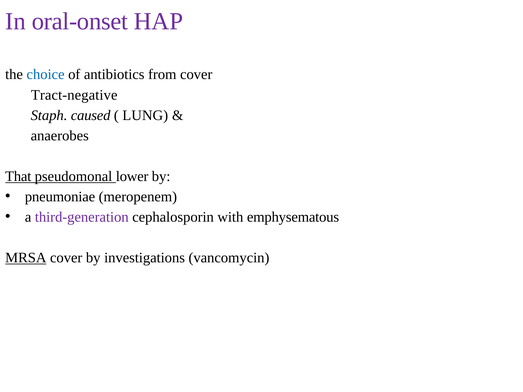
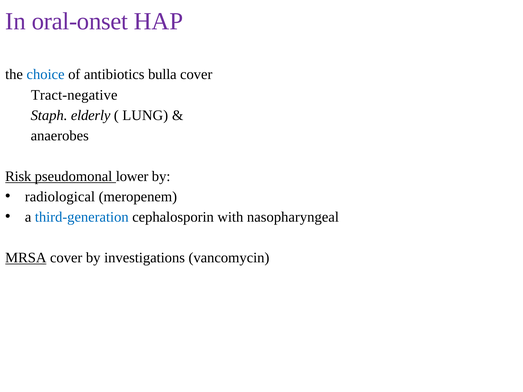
from: from -> bulla
caused: caused -> elderly
That: That -> Risk
pneumoniae: pneumoniae -> radiological
third-generation colour: purple -> blue
emphysematous: emphysematous -> nasopharyngeal
